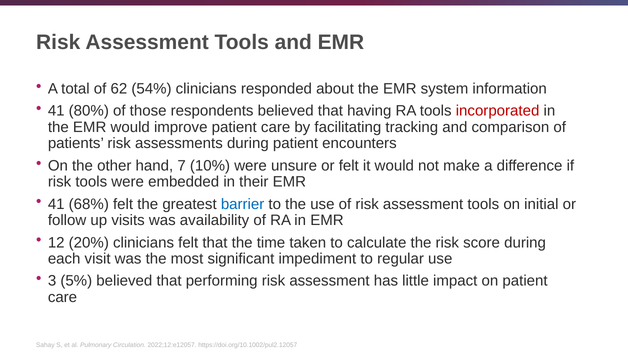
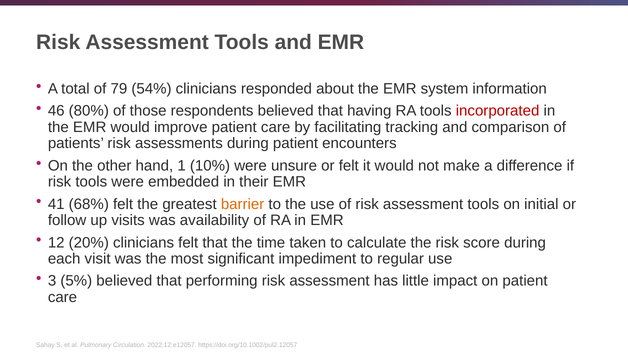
62: 62 -> 79
41 at (56, 111): 41 -> 46
7: 7 -> 1
barrier colour: blue -> orange
